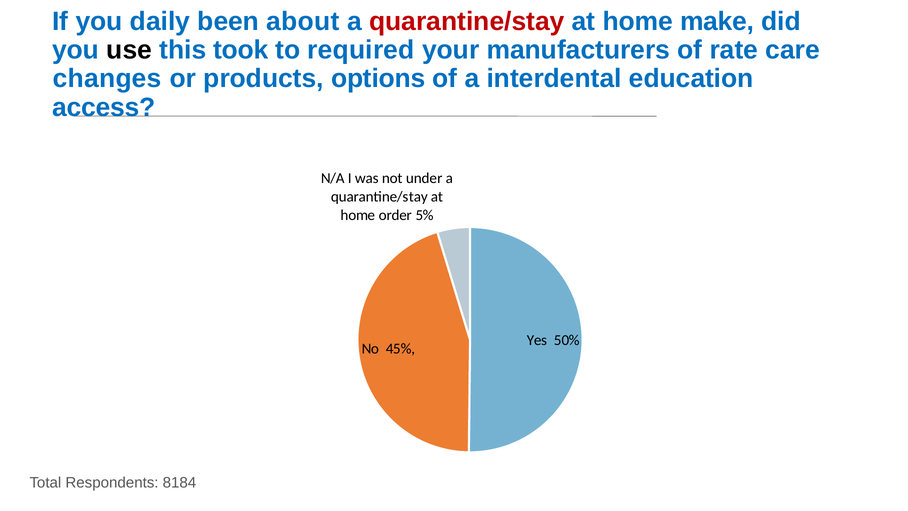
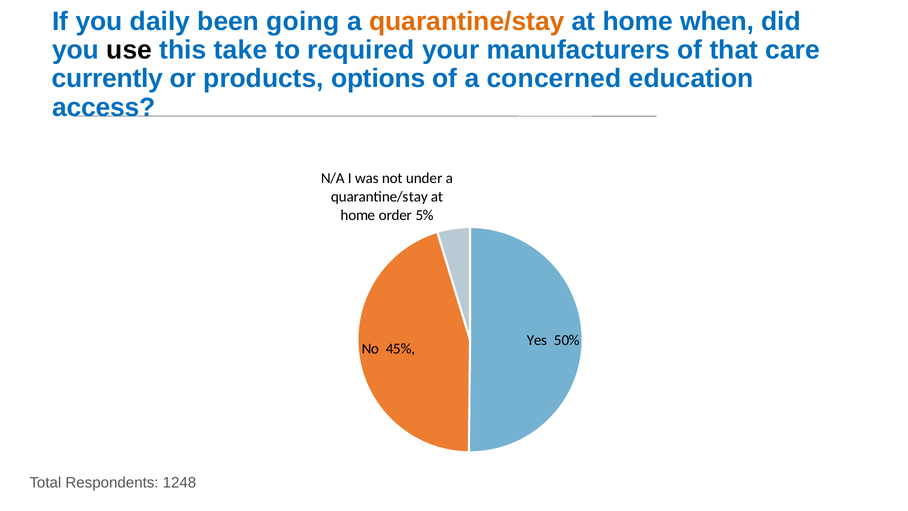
about: about -> going
quarantine/stay at (467, 21) colour: red -> orange
make: make -> when
took: took -> take
rate: rate -> that
changes: changes -> currently
interdental: interdental -> concerned
8184: 8184 -> 1248
